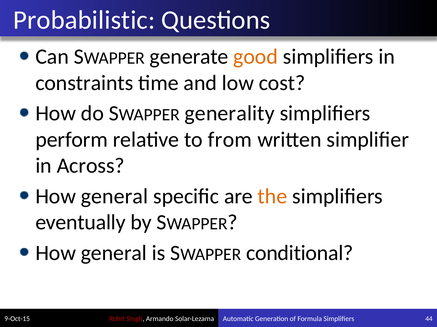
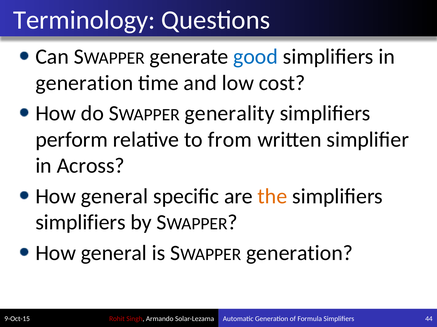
Probabilistic: Probabilistic -> Terminology
good colour: orange -> blue
constraints at (84, 83): constraints -> generation
eventually at (81, 223): eventually -> simplifiers
conditional at (300, 254): conditional -> generation
